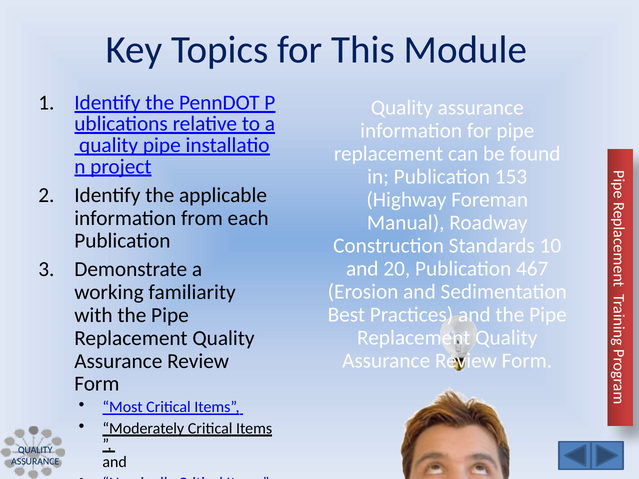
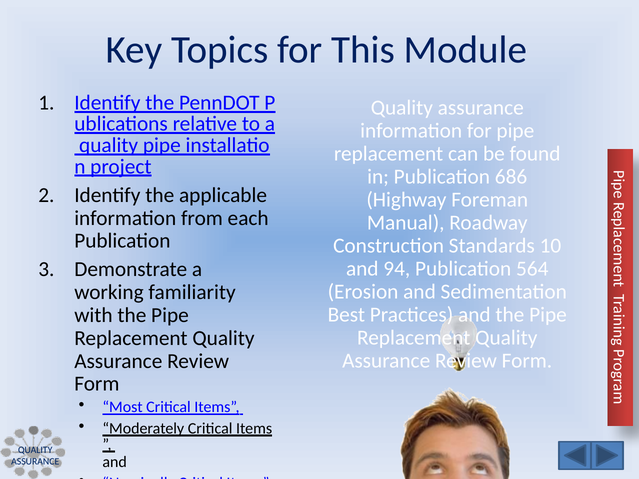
153: 153 -> 686
20: 20 -> 94
467: 467 -> 564
